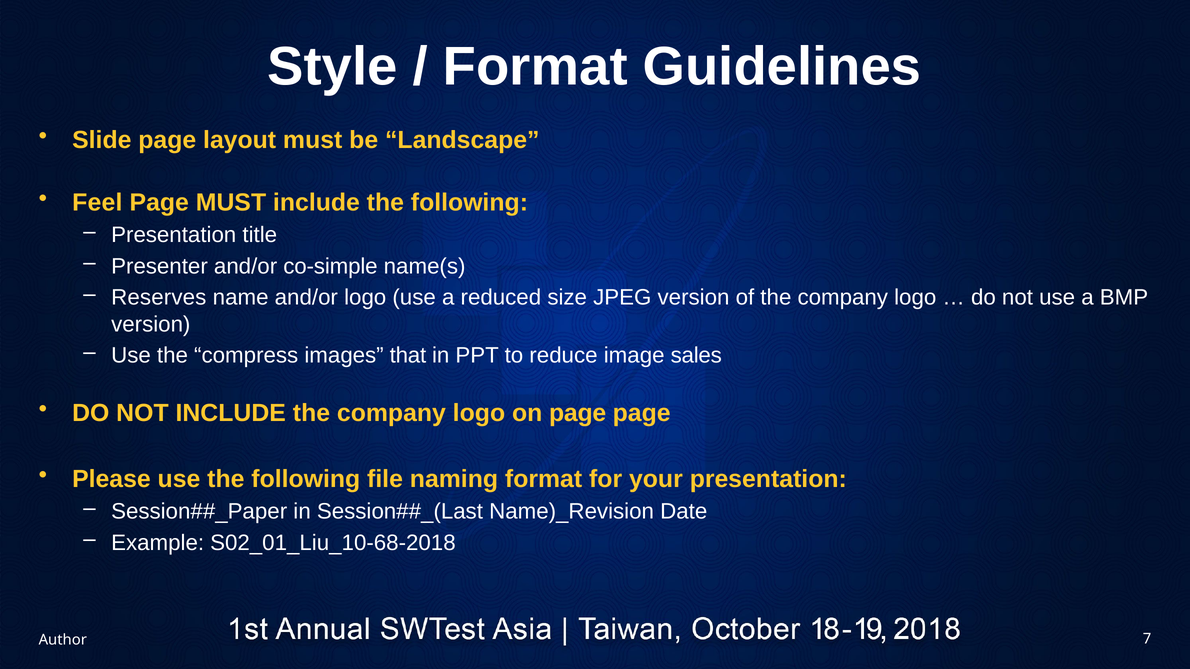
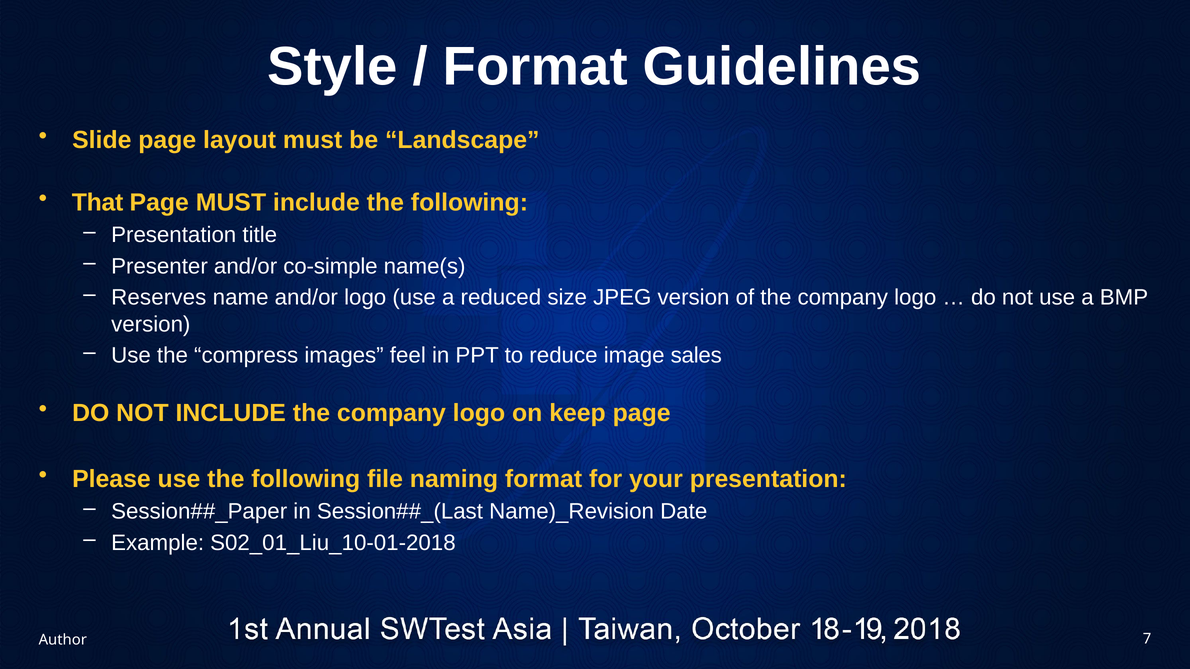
Feel: Feel -> That
that: that -> feel
on page: page -> keep
S02_01_Liu_10-68-2018: S02_01_Liu_10-68-2018 -> S02_01_Liu_10-01-2018
